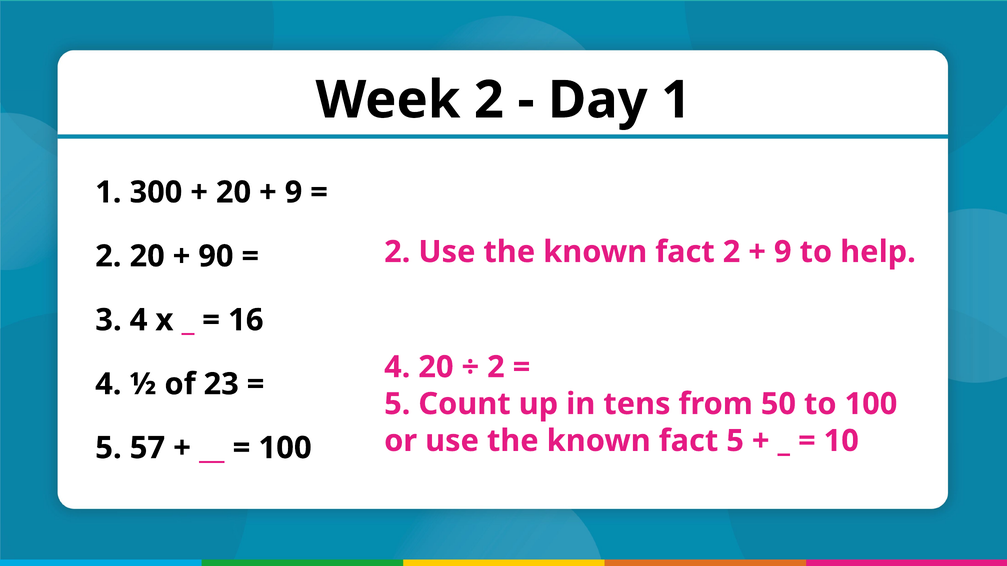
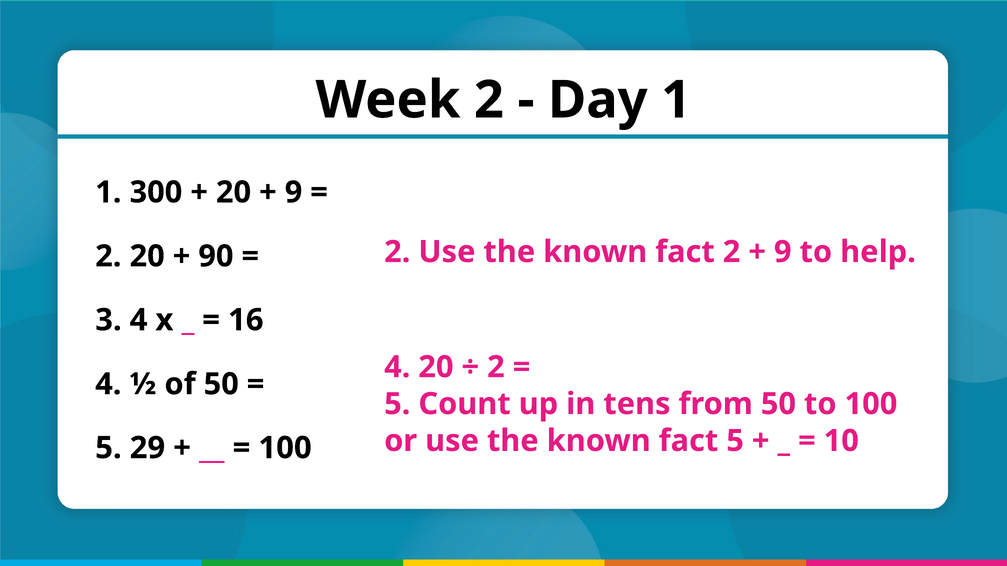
of 23: 23 -> 50
57: 57 -> 29
